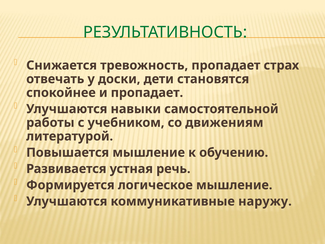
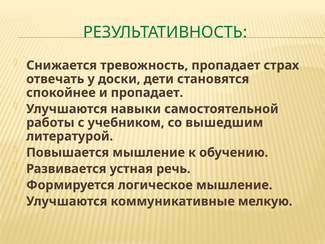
движениям: движениям -> вышедшим
наружу: наружу -> мелкую
